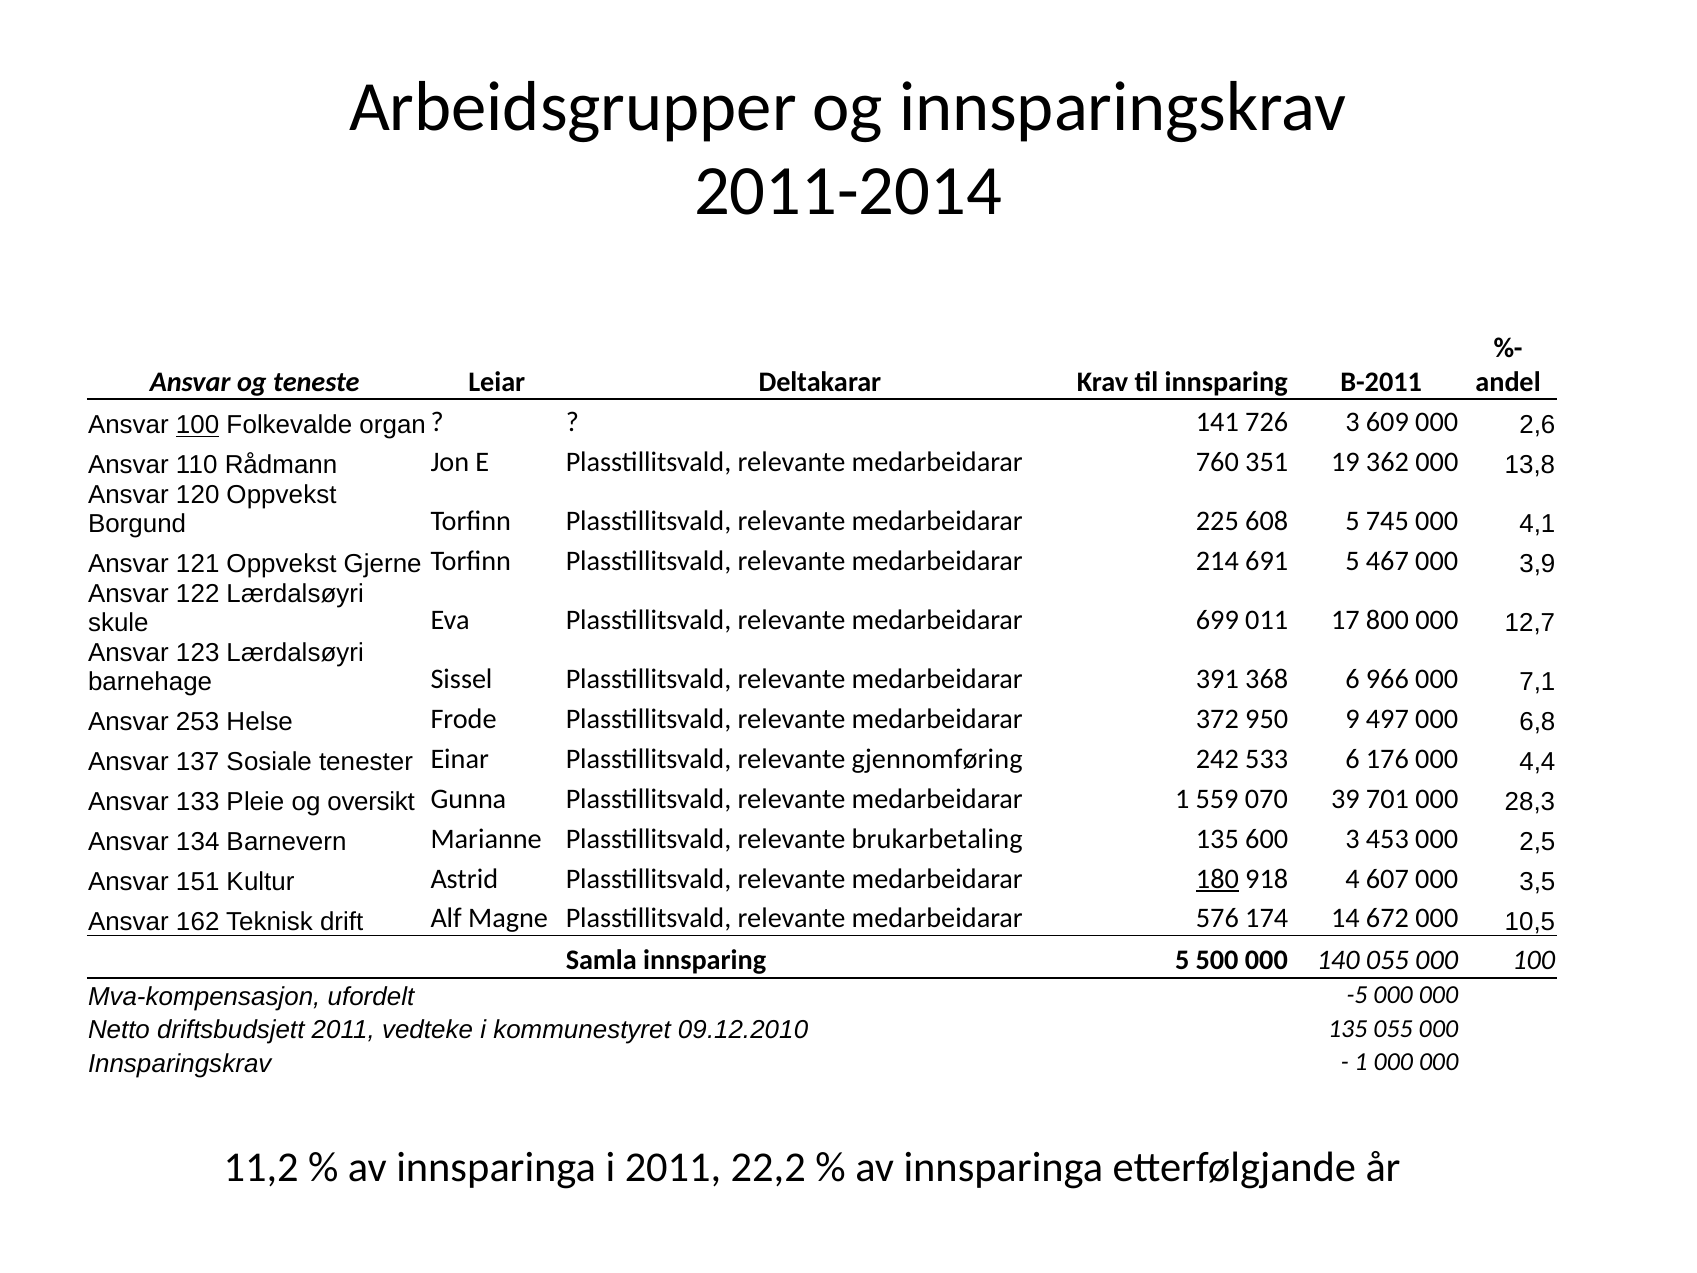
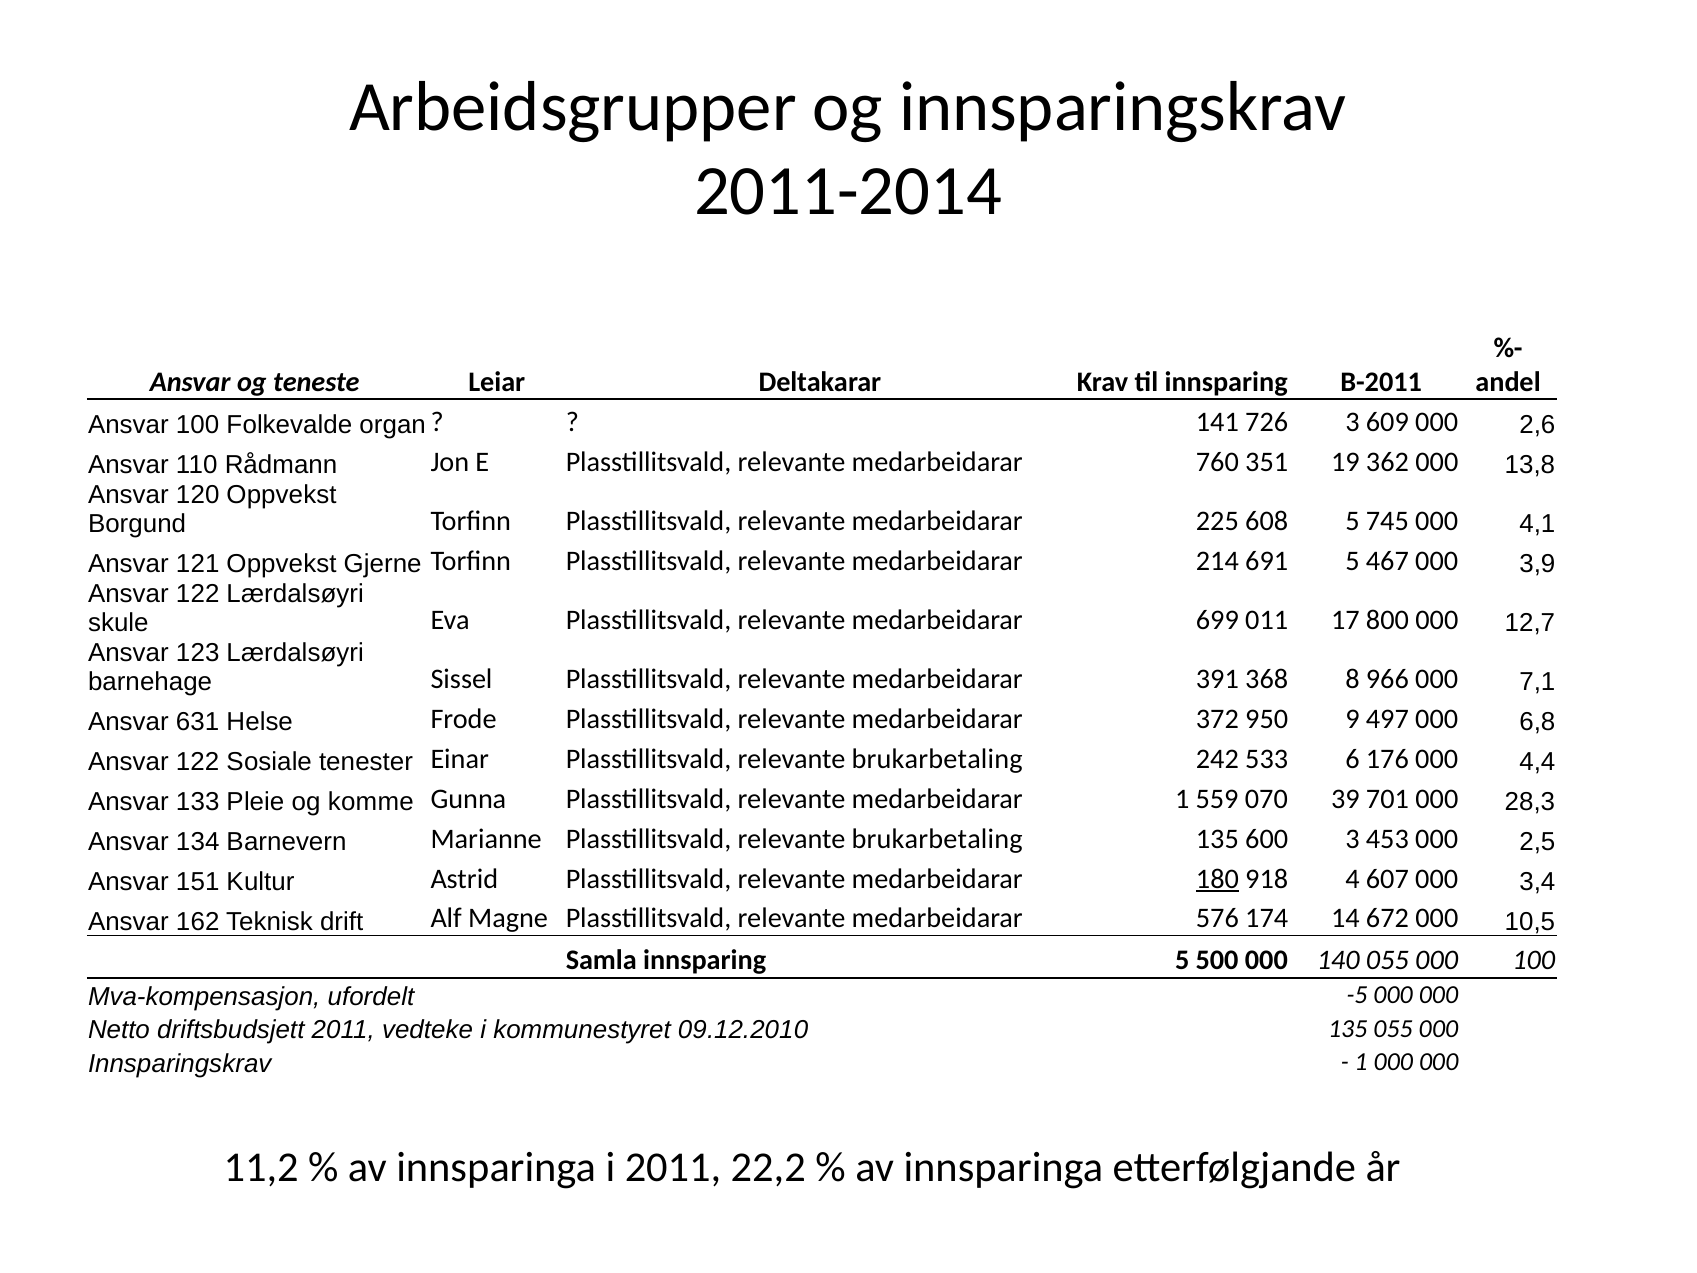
100 at (198, 425) underline: present -> none
368 6: 6 -> 8
253: 253 -> 631
137 at (198, 762): 137 -> 122
Einar Plasstillitsvald relevante gjennomføring: gjennomføring -> brukarbetaling
oversikt: oversikt -> komme
3,5: 3,5 -> 3,4
